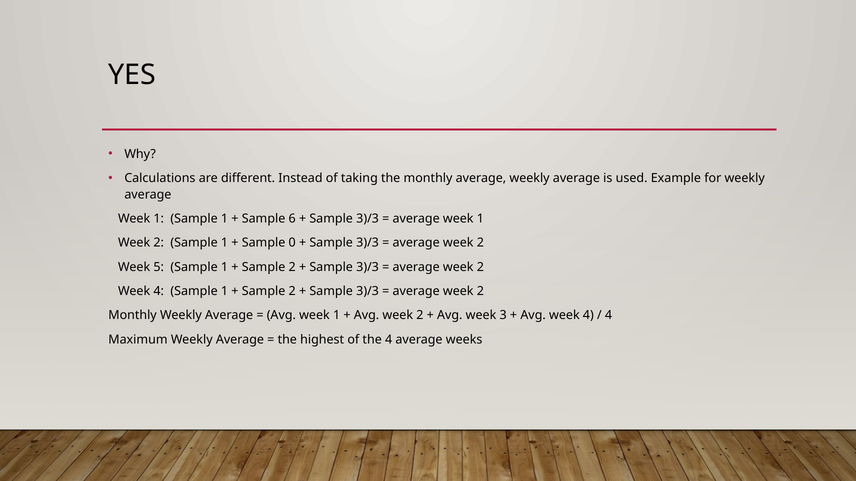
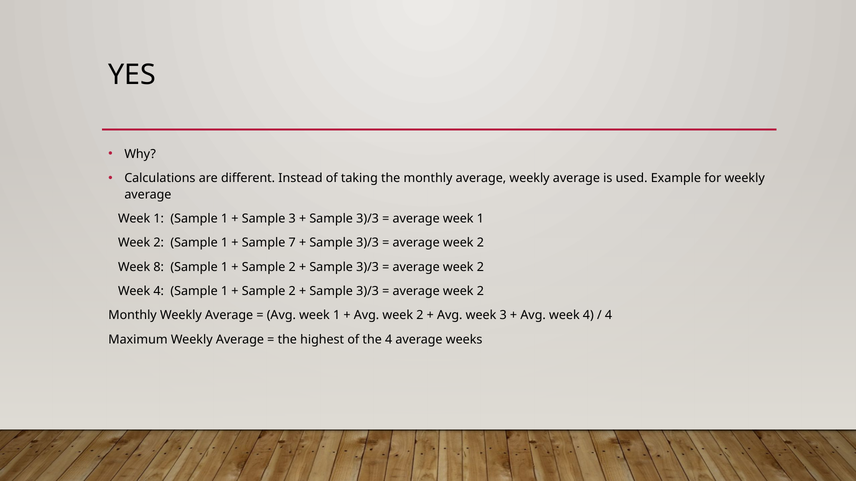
Sample 6: 6 -> 3
0: 0 -> 7
5: 5 -> 8
